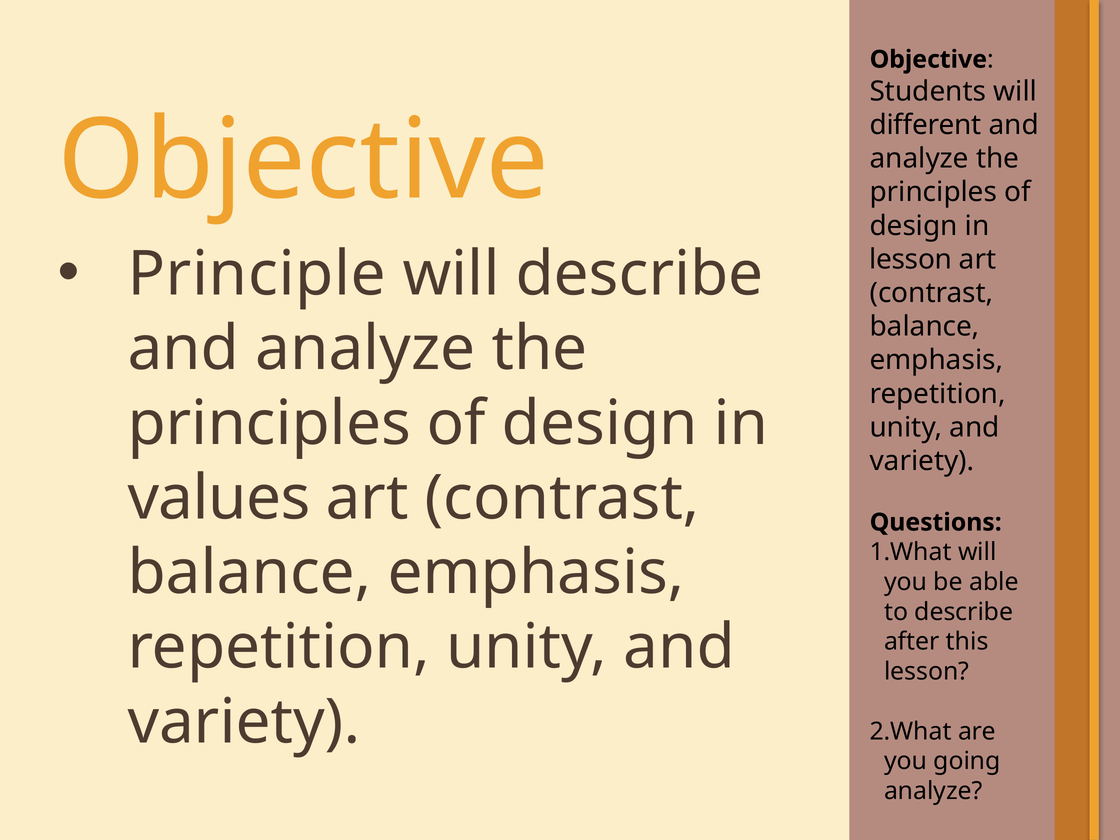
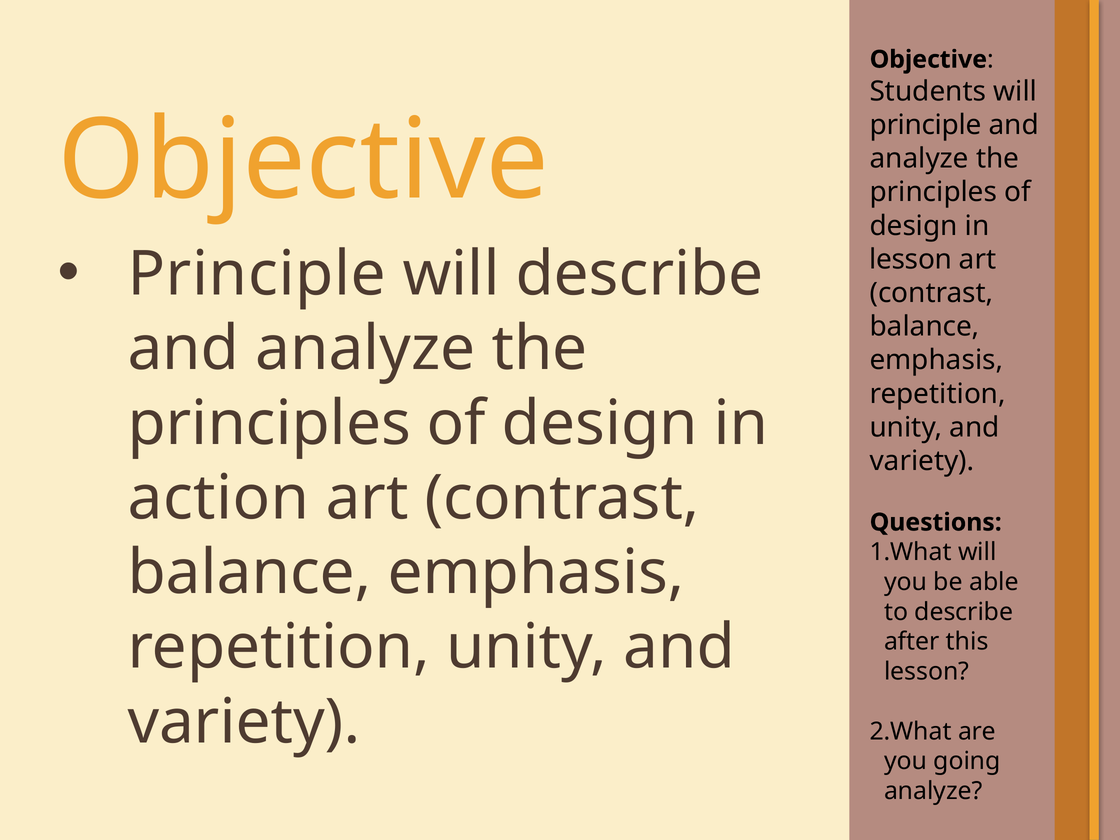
different at (926, 125): different -> principle
values: values -> action
